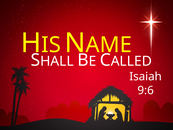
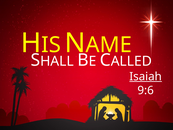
Isaiah underline: none -> present
